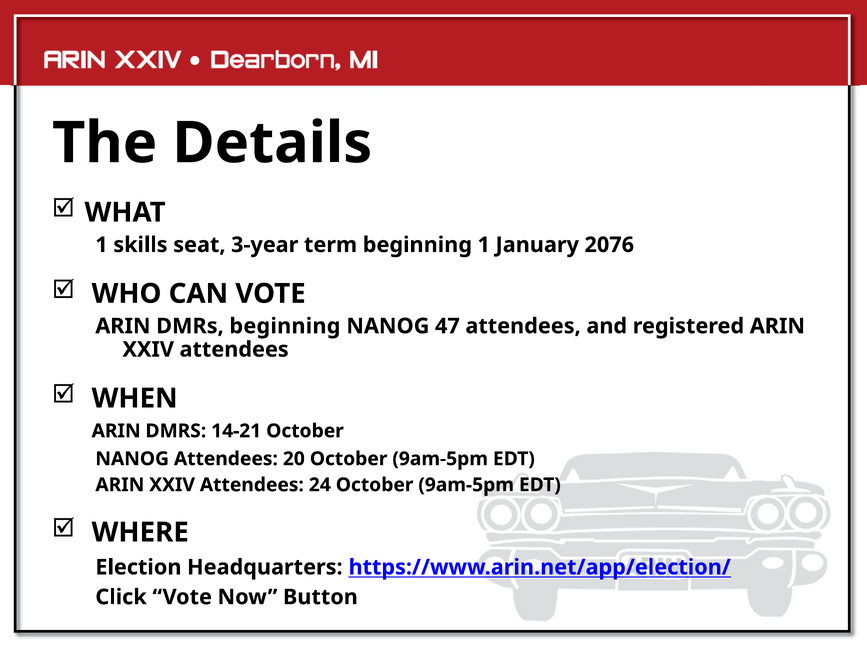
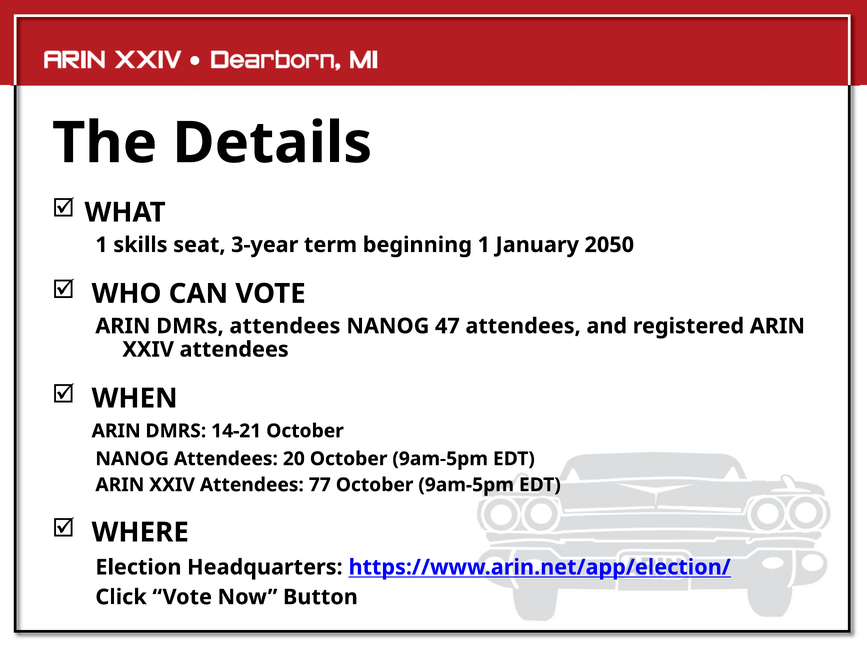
2076: 2076 -> 2050
DMRs beginning: beginning -> attendees
24: 24 -> 77
